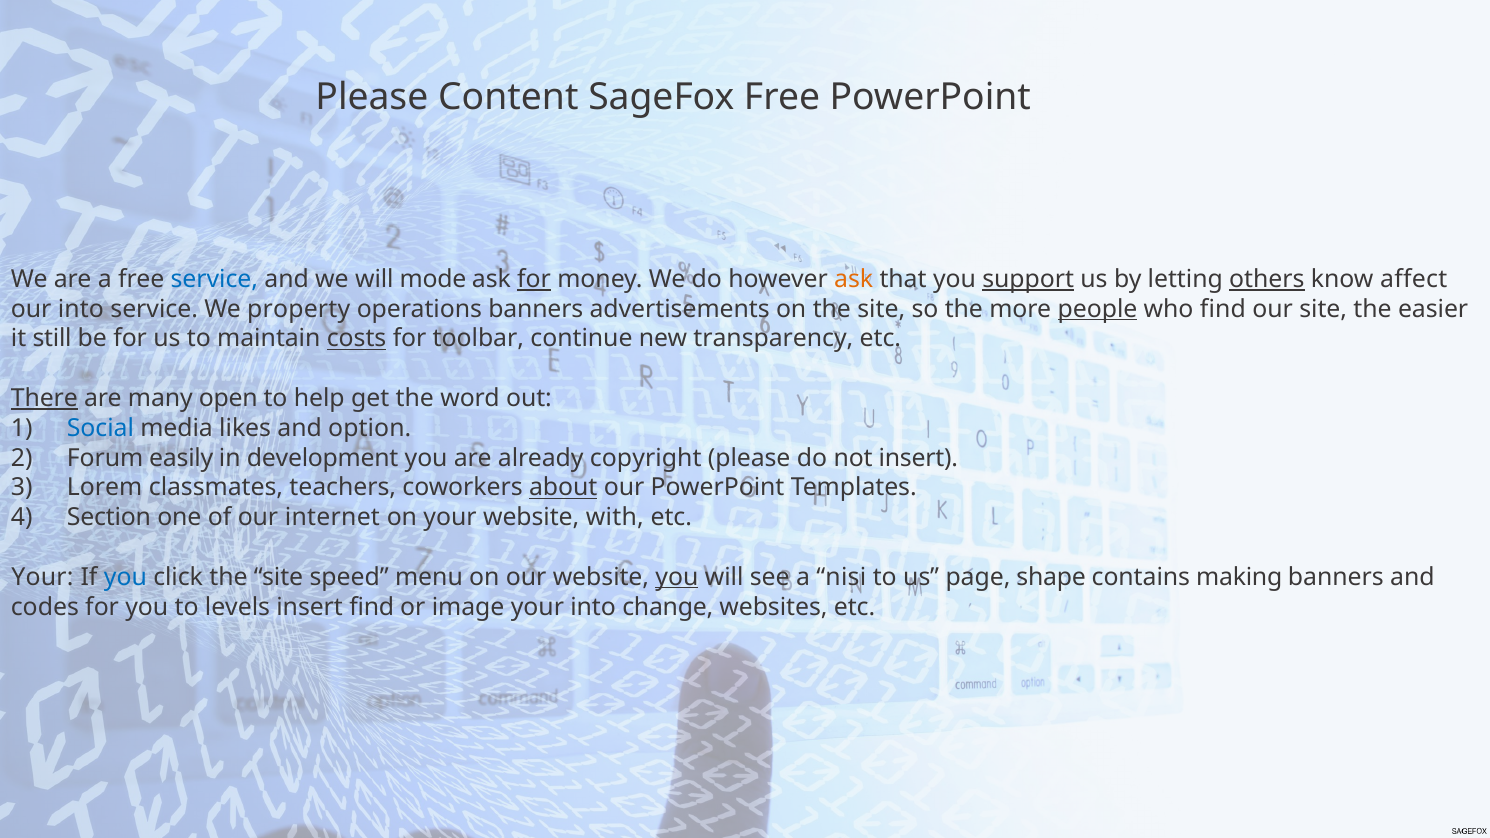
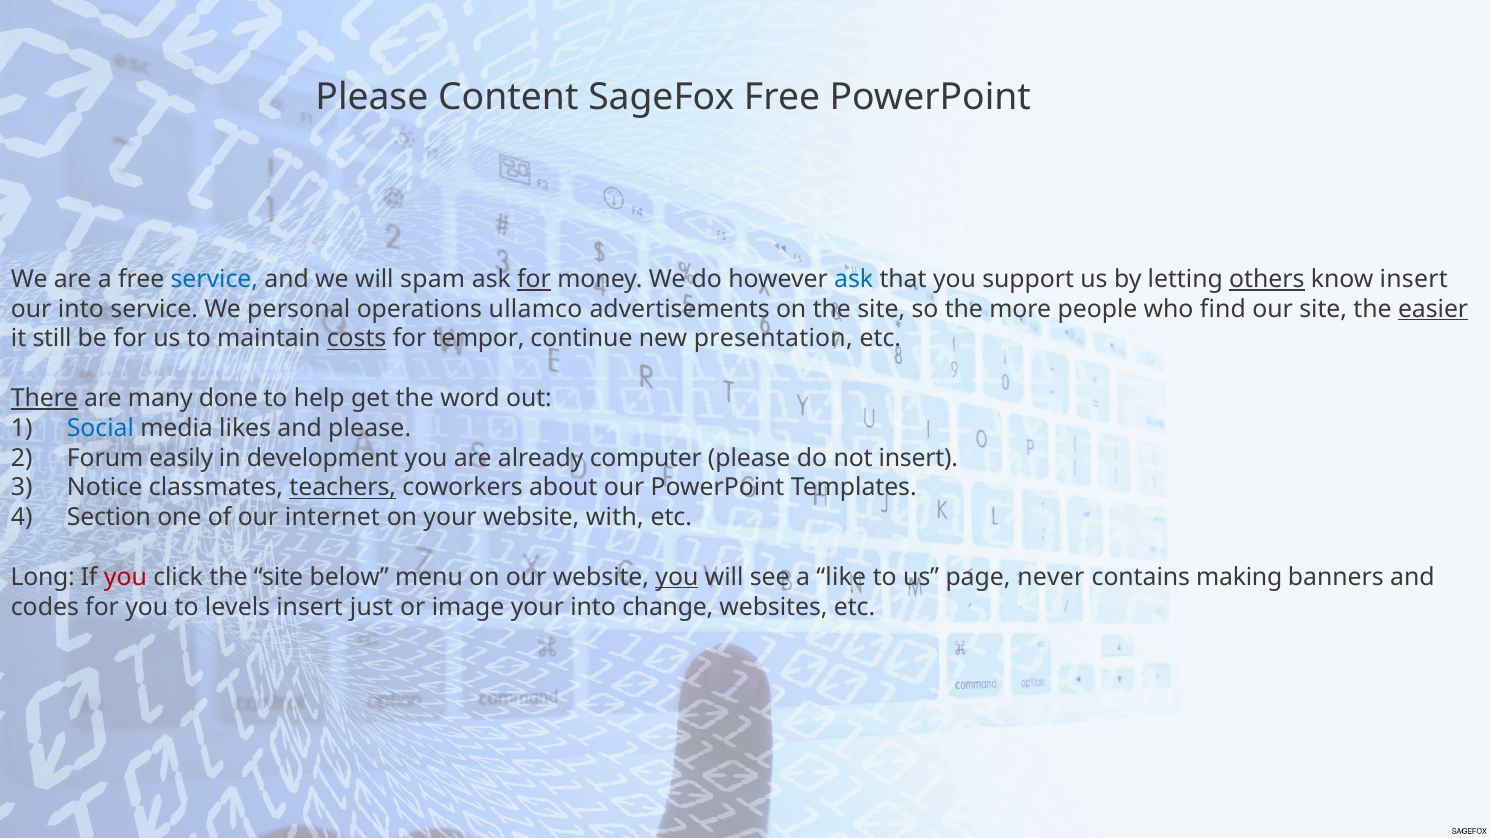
mode: mode -> spam
ask at (854, 279) colour: orange -> blue
support underline: present -> none
know affect: affect -> insert
property: property -> personal
operations banners: banners -> ullamco
people underline: present -> none
easier underline: none -> present
toolbar: toolbar -> tempor
transparency: transparency -> presentation
open: open -> done
and option: option -> please
copyright: copyright -> computer
Lorem: Lorem -> Notice
teachers underline: none -> present
about underline: present -> none
Your at (42, 577): Your -> Long
you at (125, 577) colour: blue -> red
speed: speed -> below
nisi: nisi -> like
shape: shape -> never
insert find: find -> just
